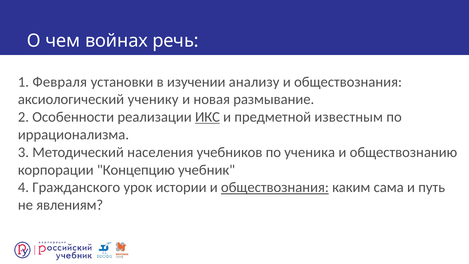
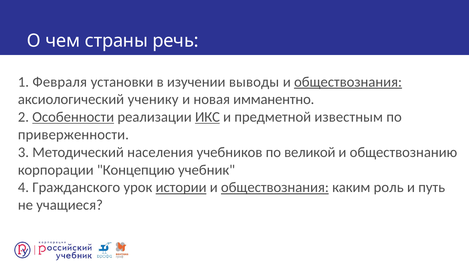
войнах: войнах -> страны
анализу: анализу -> выводы
обществознания at (348, 82) underline: none -> present
размывание: размывание -> имманентно
Особенности underline: none -> present
иррационализма: иррационализма -> приверженности
ученика: ученика -> великой
истории underline: none -> present
сама: сама -> роль
явлениям: явлениям -> учащиеся
